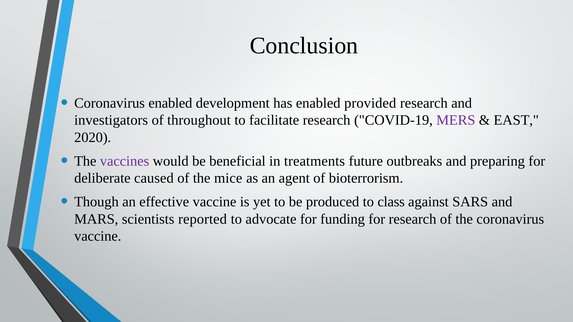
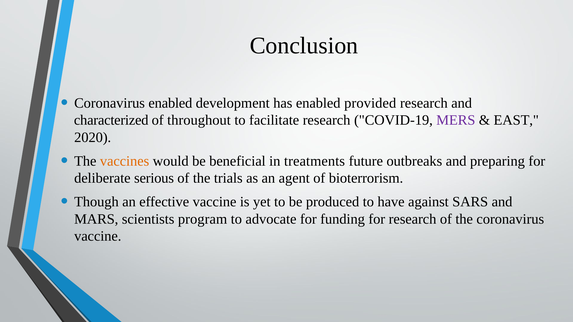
investigators: investigators -> characterized
vaccines colour: purple -> orange
caused: caused -> serious
mice: mice -> trials
class: class -> have
reported: reported -> program
